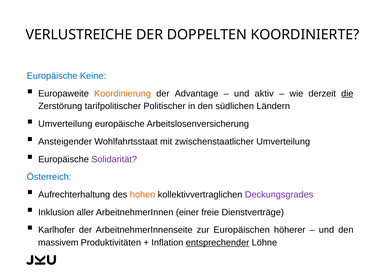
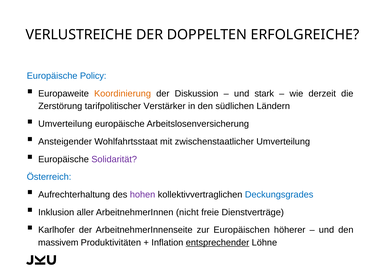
KOORDINIERTE: KOORDINIERTE -> ERFOLGREICHE
Keine: Keine -> Policy
Advantage: Advantage -> Diskussion
aktiv: aktiv -> stark
die underline: present -> none
Politischer: Politischer -> Verstärker
hohen colour: orange -> purple
Deckungsgrades colour: purple -> blue
einer: einer -> nicht
